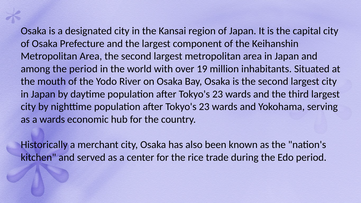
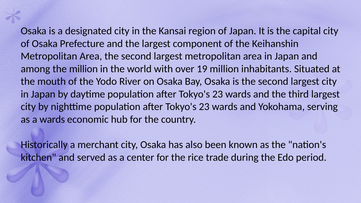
the period: period -> million
